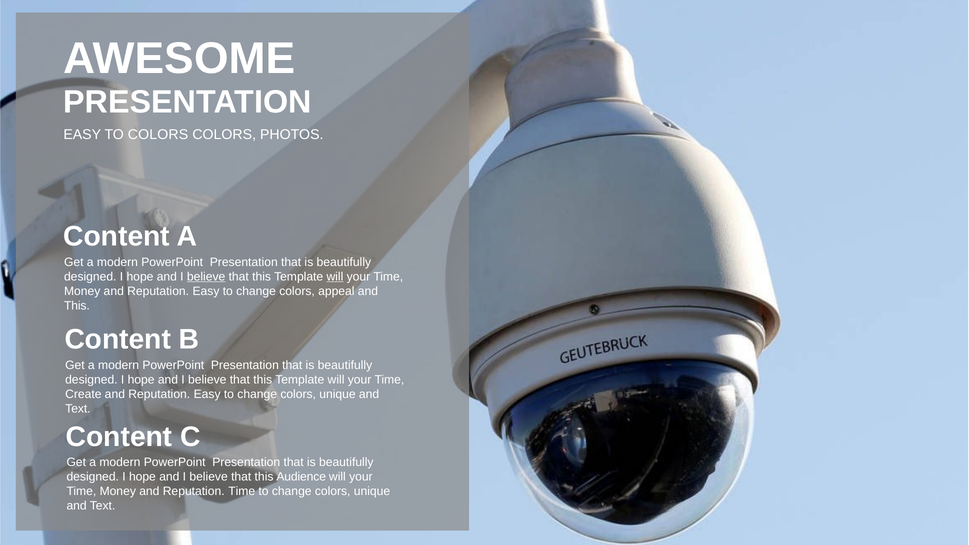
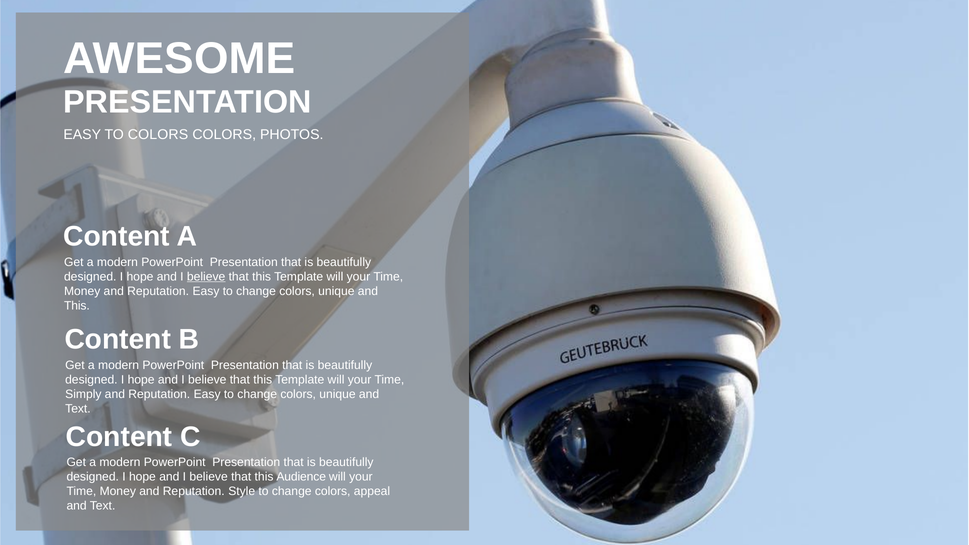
will at (335, 277) underline: present -> none
appeal at (336, 291): appeal -> unique
Create: Create -> Simply
Reputation Time: Time -> Style
unique at (372, 491): unique -> appeal
